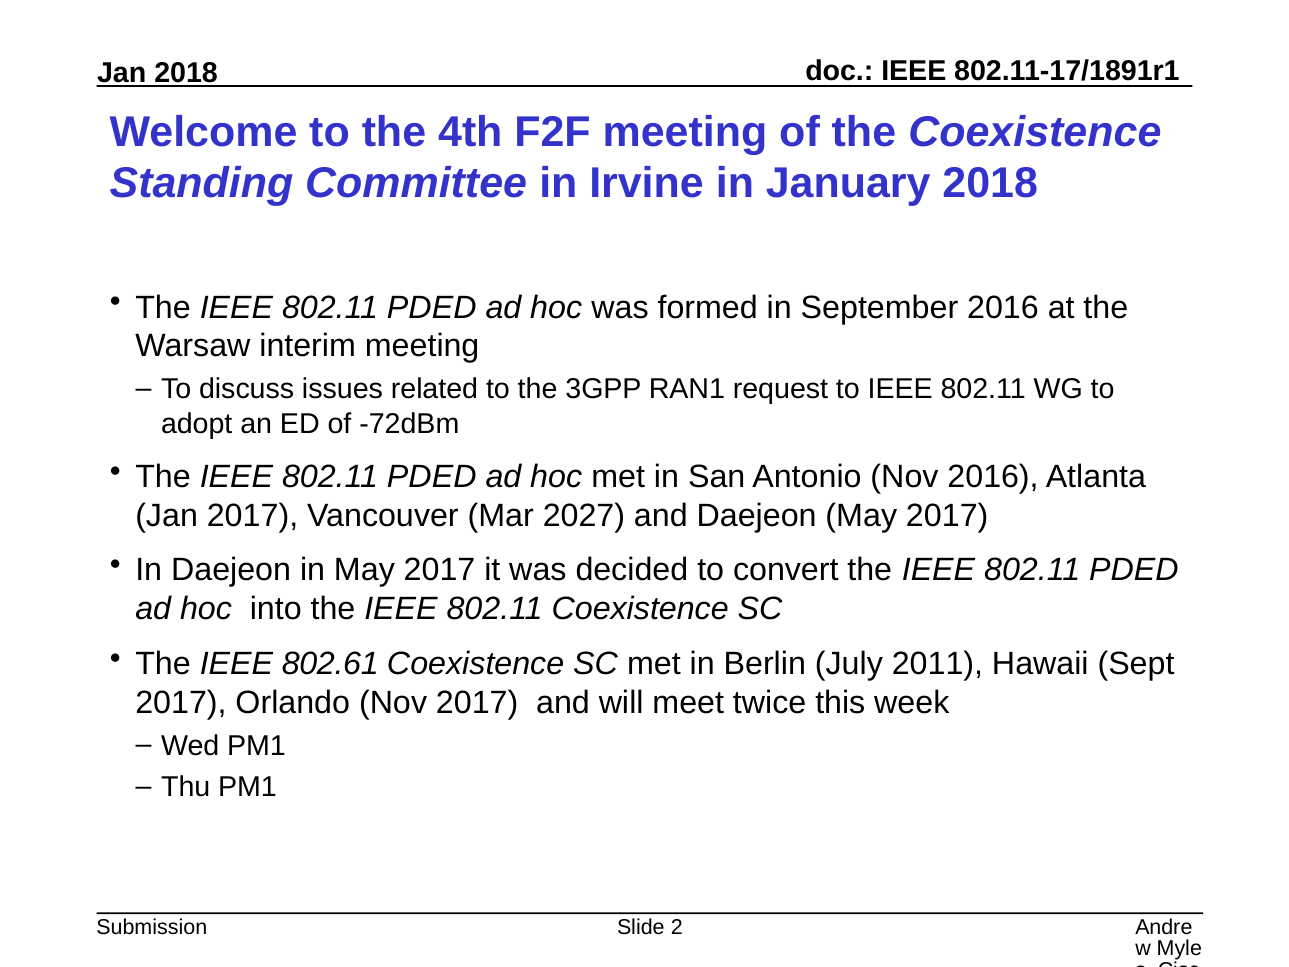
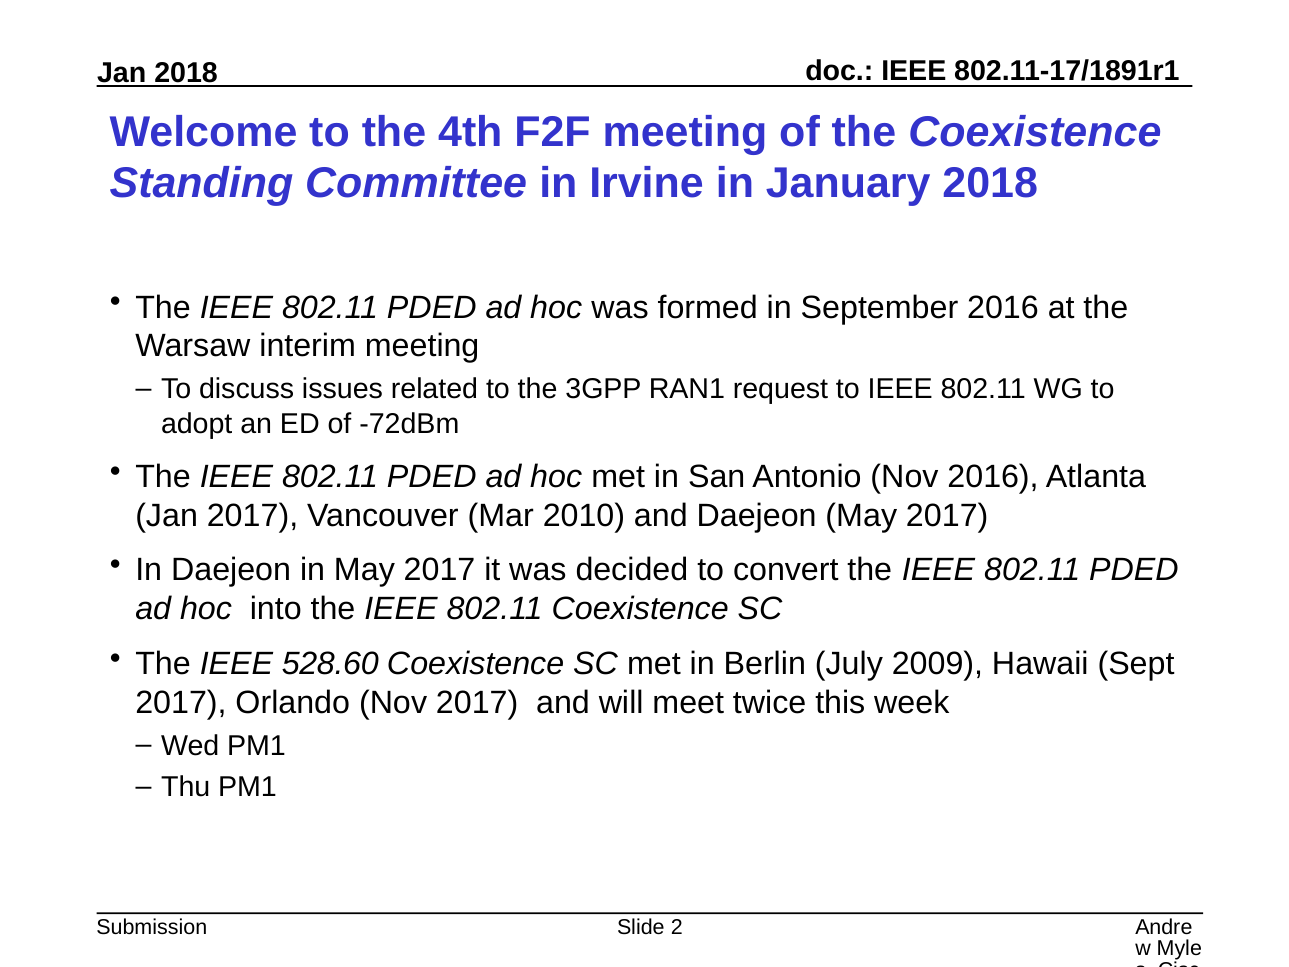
2027: 2027 -> 2010
802.61: 802.61 -> 528.60
2011: 2011 -> 2009
